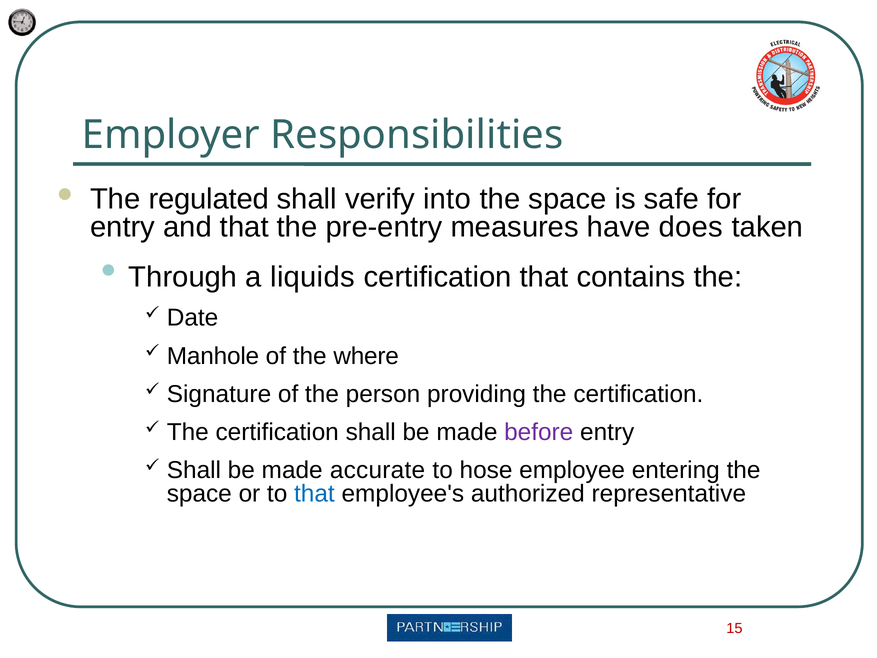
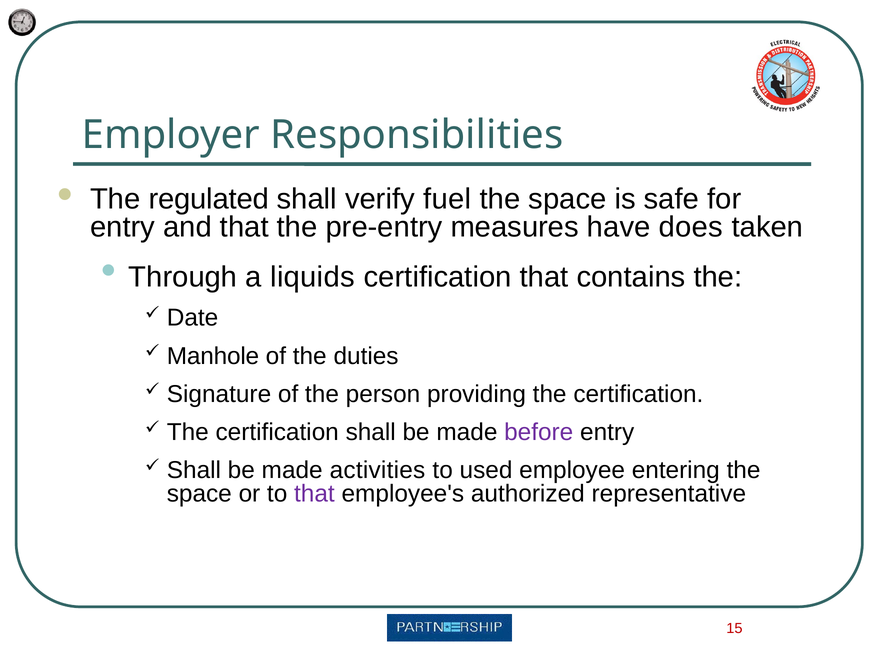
into: into -> fuel
where: where -> duties
accurate: accurate -> activities
hose: hose -> used
that at (314, 493) colour: blue -> purple
